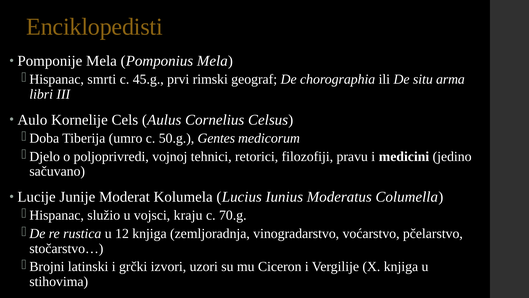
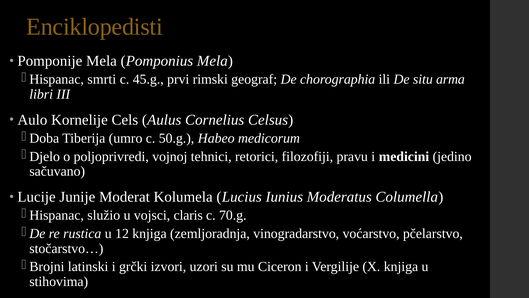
Gentes: Gentes -> Habeo
kraju: kraju -> claris
